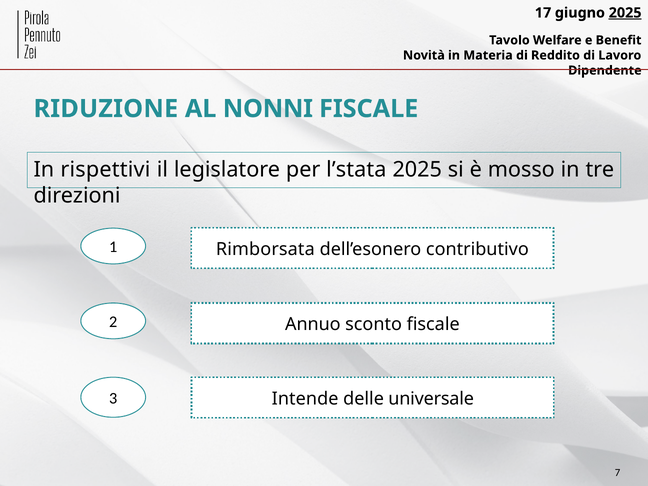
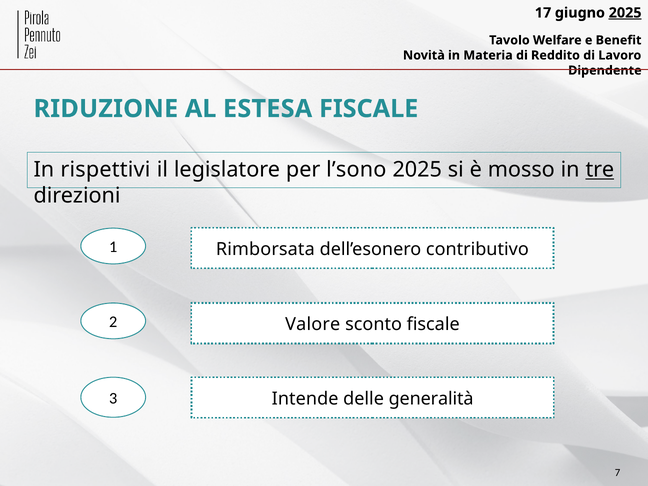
NONNI: NONNI -> ESTESA
l’stata: l’stata -> l’sono
tre underline: none -> present
Annuo: Annuo -> Valore
universale: universale -> generalità
